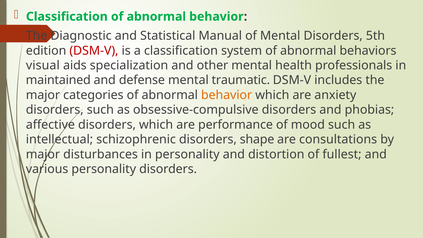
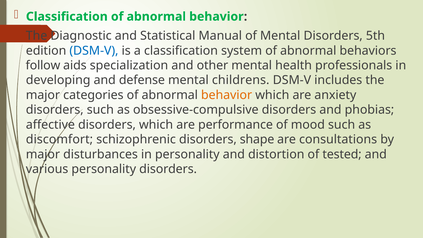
DSM-V at (94, 51) colour: red -> blue
visual: visual -> follow
maintained: maintained -> developing
traumatic: traumatic -> childrens
intellectual: intellectual -> discomfort
fullest: fullest -> tested
